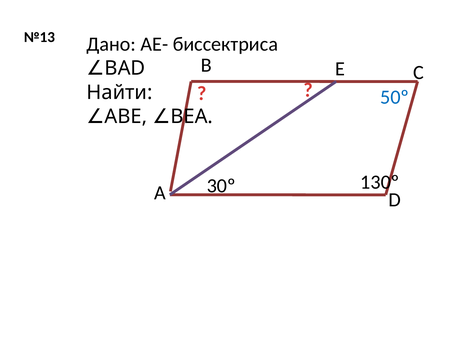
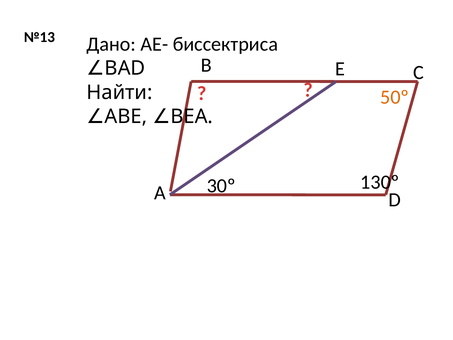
50º colour: blue -> orange
